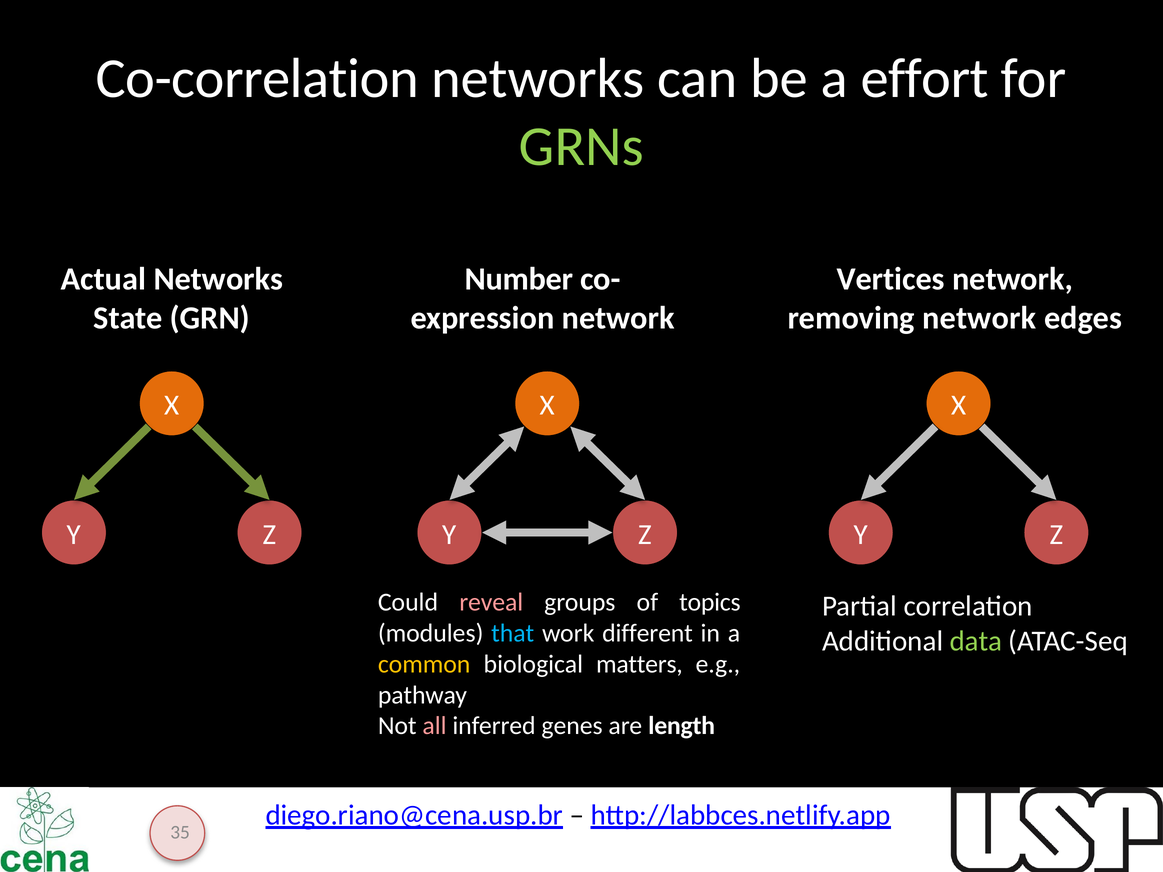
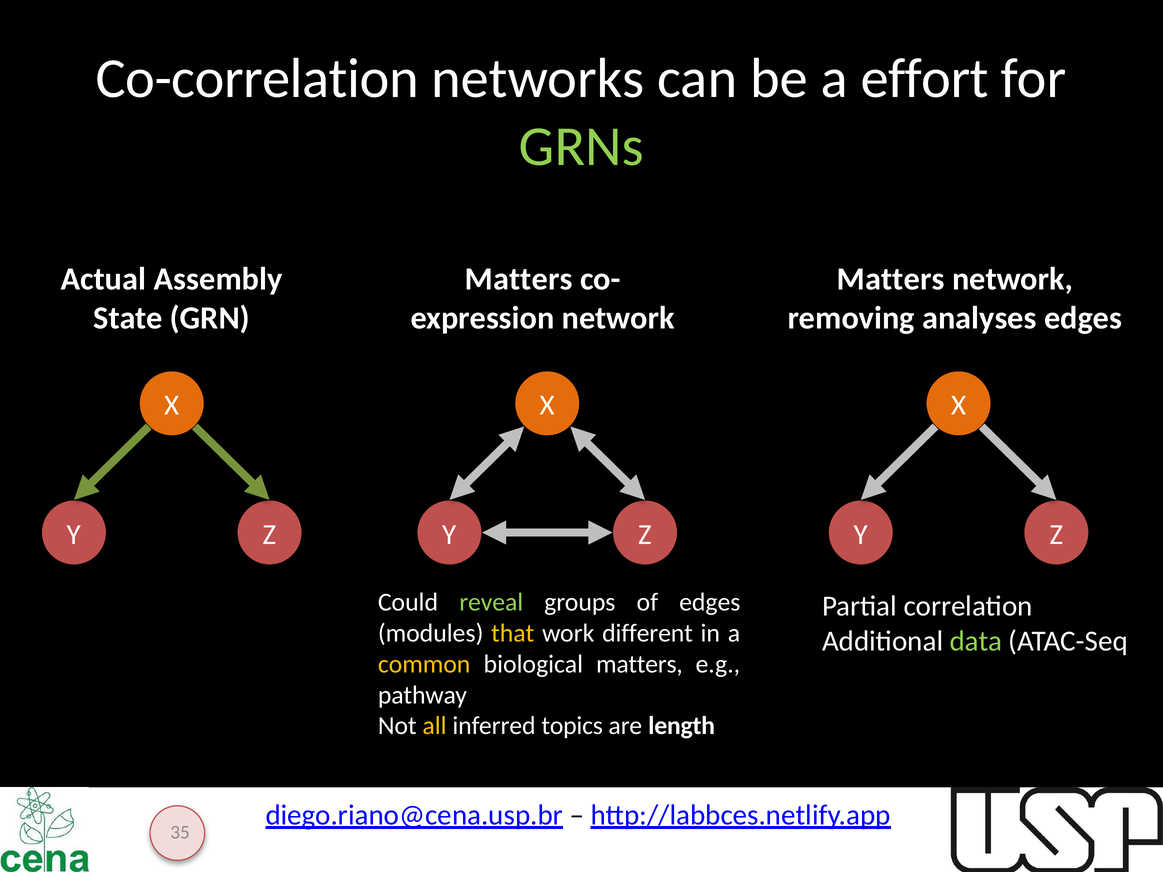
Actual Networks: Networks -> Assembly
Number at (519, 279): Number -> Matters
Vertices at (891, 279): Vertices -> Matters
removing network: network -> analyses
reveal colour: pink -> light green
of topics: topics -> edges
that colour: light blue -> yellow
all colour: pink -> yellow
genes: genes -> topics
